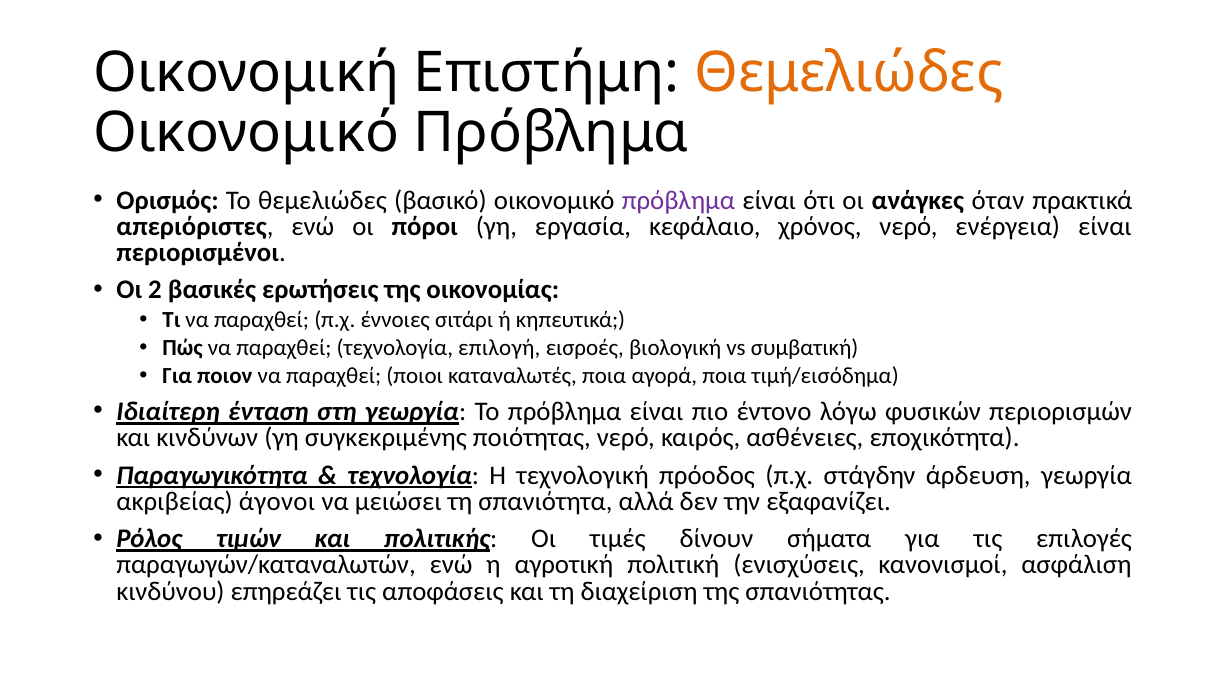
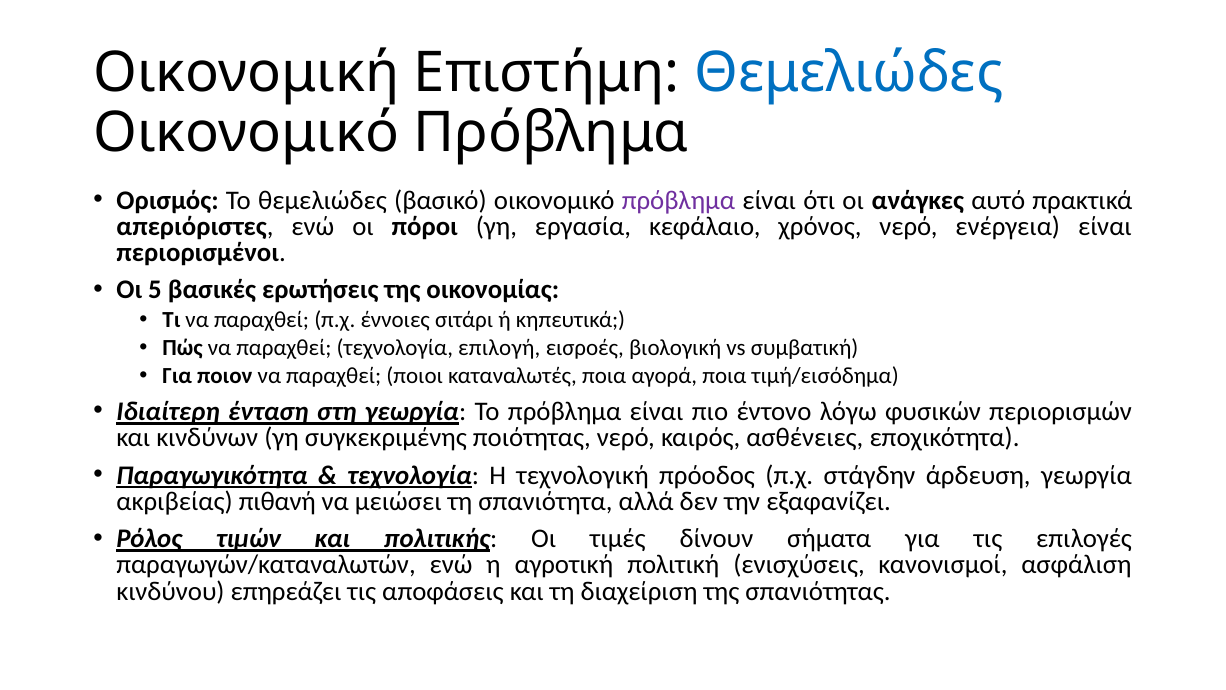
Θεμελιώδες at (849, 73) colour: orange -> blue
όταν: όταν -> αυτό
2: 2 -> 5
άγονοι: άγονοι -> πιθανή
